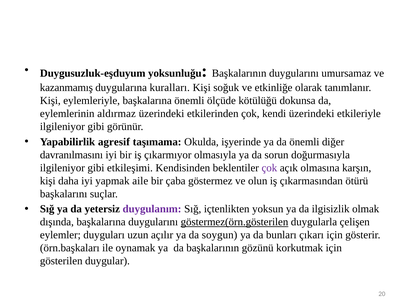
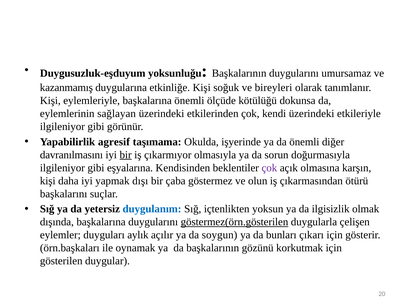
kuralları: kuralları -> etkinliğe
etkinliğe: etkinliğe -> bireyleri
aldırmaz: aldırmaz -> sağlayan
bir at (126, 155) underline: none -> present
etkileşimi: etkileşimi -> eşyalarına
aile: aile -> dışı
duygulanım colour: purple -> blue
uzun: uzun -> aylık
